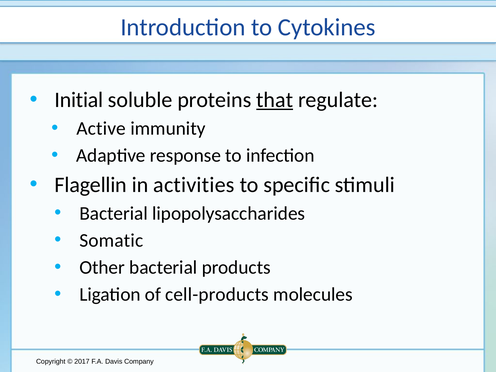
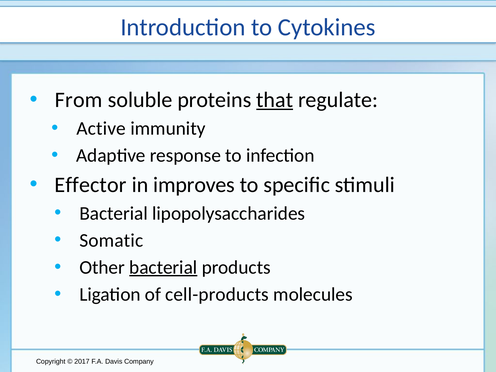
Initial: Initial -> From
Flagellin: Flagellin -> Effector
activities: activities -> improves
bacterial at (163, 267) underline: none -> present
